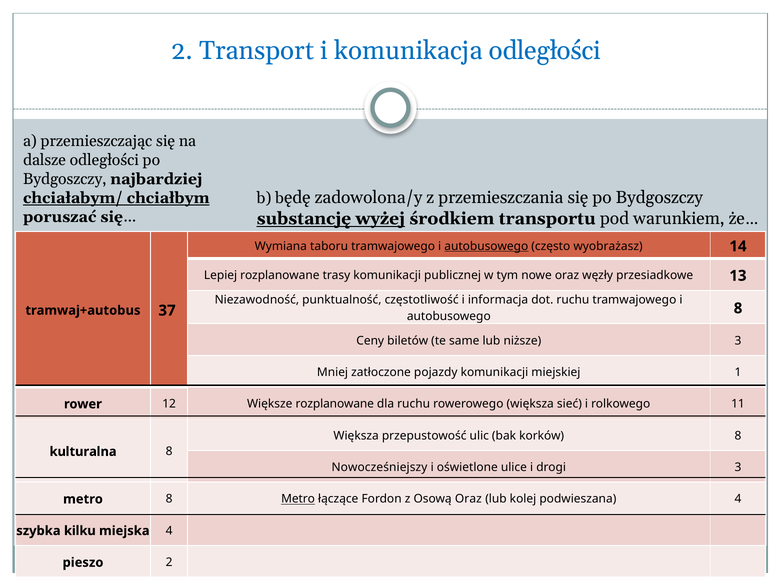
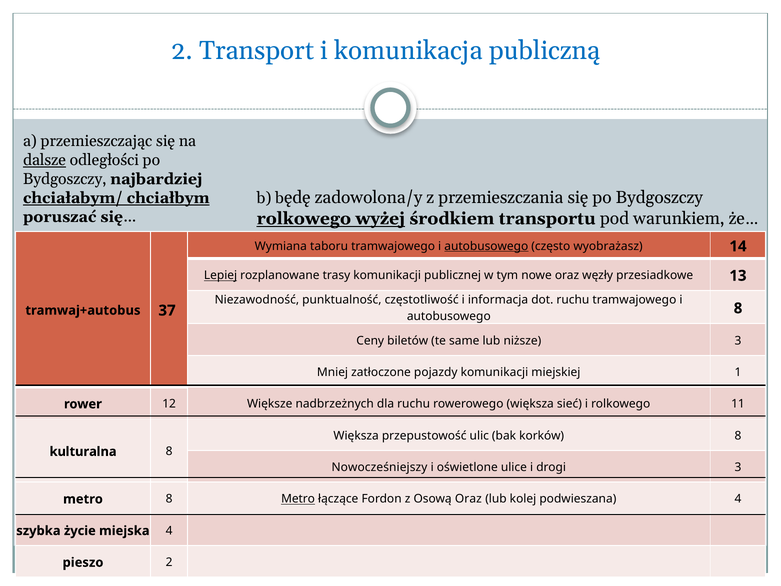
komunikacja odległości: odległości -> publiczną
dalsze underline: none -> present
substancję at (304, 218): substancję -> rolkowego
Lepiej underline: none -> present
Większe rozplanowane: rozplanowane -> nadbrzeżnych
kilku: kilku -> życie
